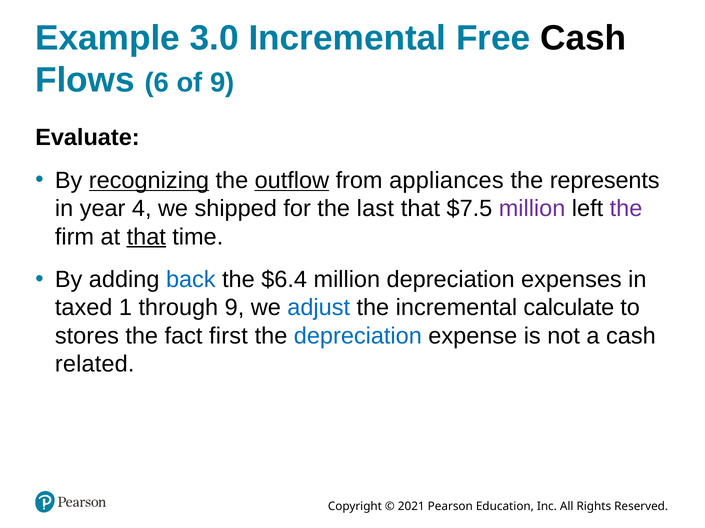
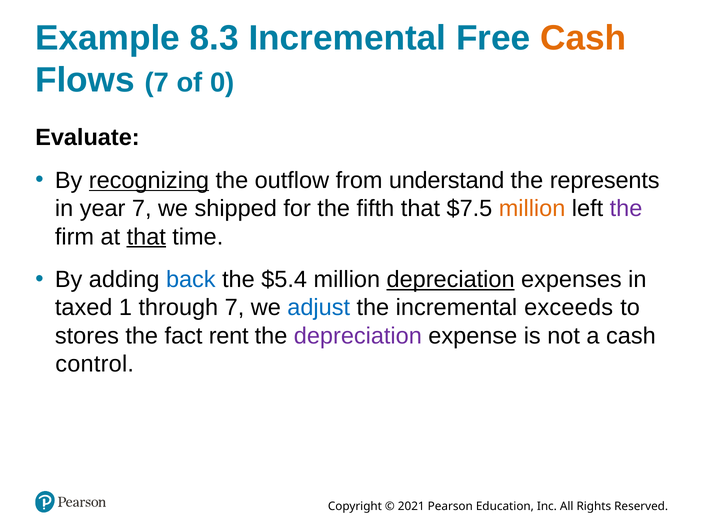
3.0: 3.0 -> 8.3
Cash at (583, 38) colour: black -> orange
Flows 6: 6 -> 7
of 9: 9 -> 0
outflow underline: present -> none
appliances: appliances -> understand
year 4: 4 -> 7
last: last -> fifth
million at (532, 209) colour: purple -> orange
$6.4: $6.4 -> $5.4
depreciation at (451, 280) underline: none -> present
through 9: 9 -> 7
calculate: calculate -> exceeds
first: first -> rent
depreciation at (358, 336) colour: blue -> purple
related: related -> control
